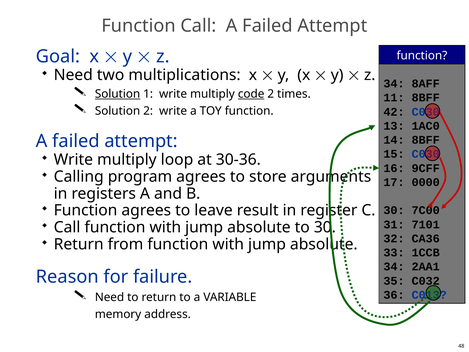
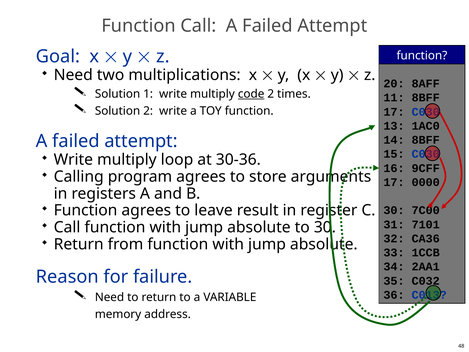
34 at (394, 84): 34 -> 20
Solution at (118, 94) underline: present -> none
42 at (394, 112): 42 -> 17
